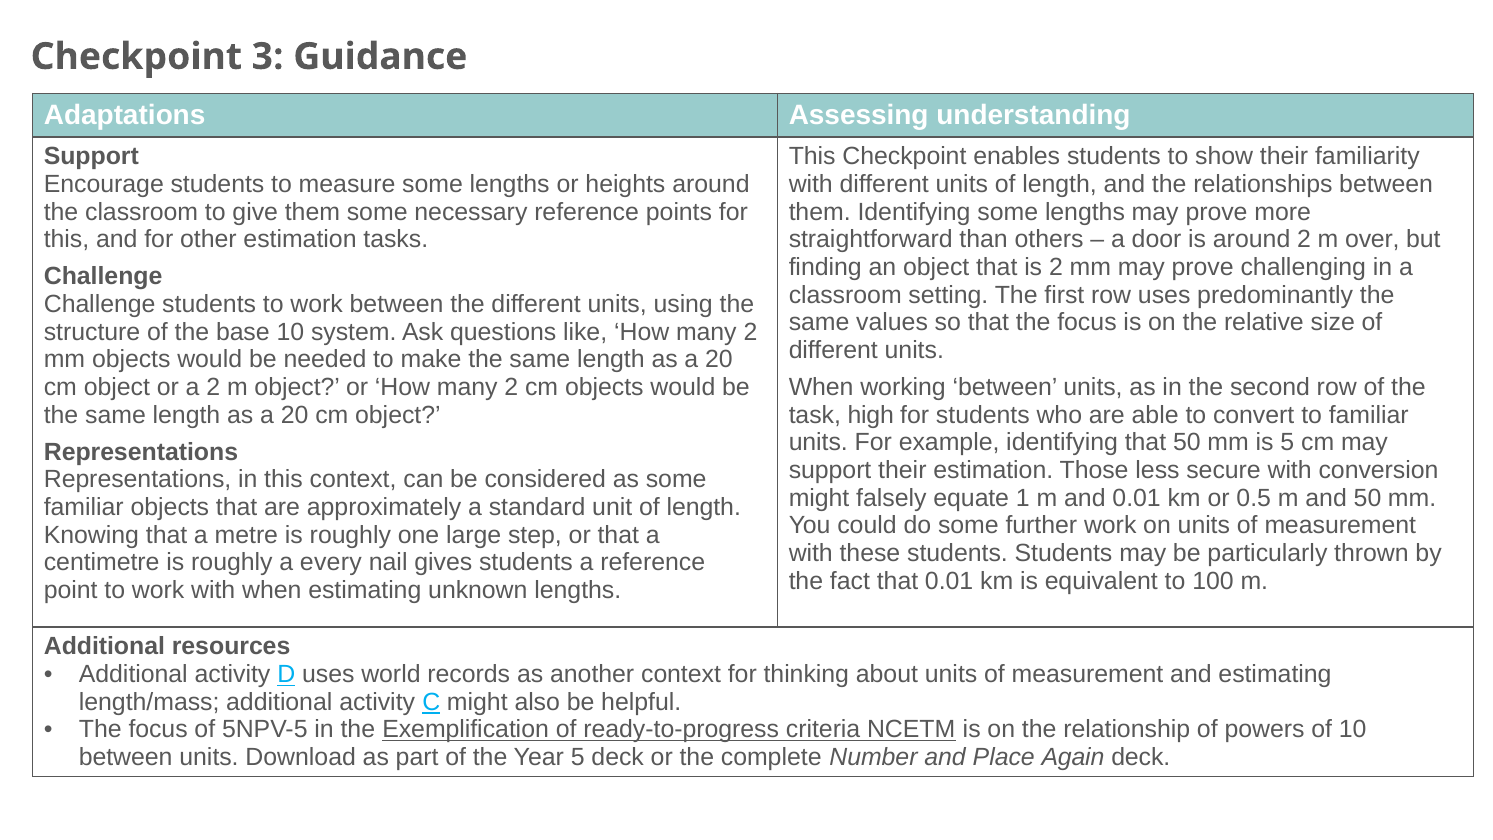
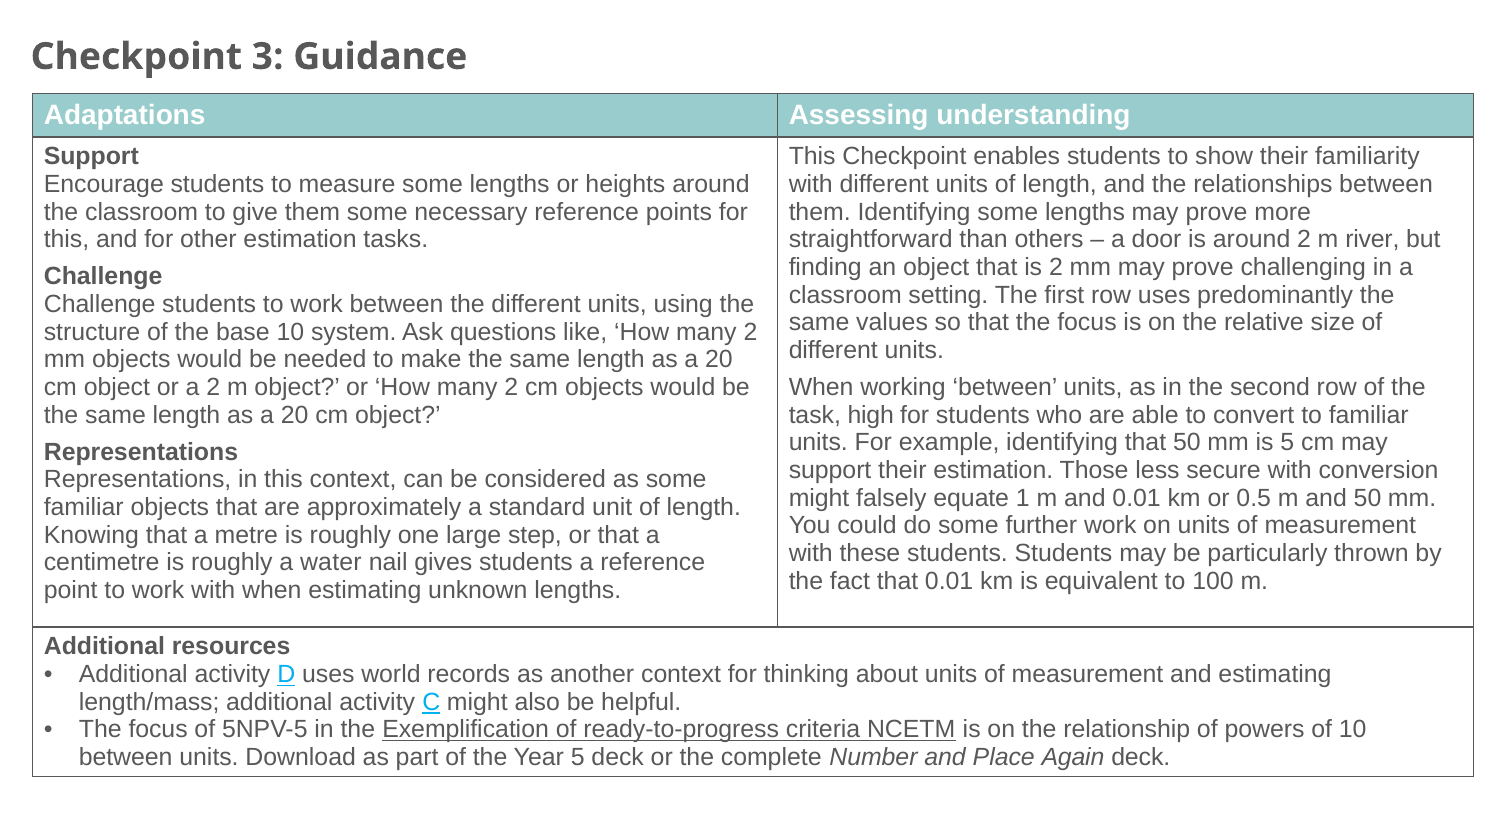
over: over -> river
every: every -> water
